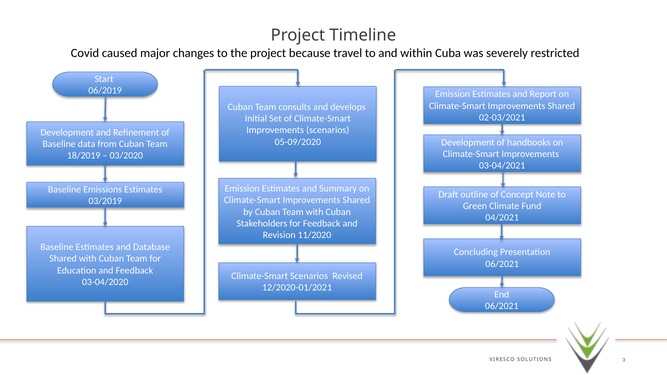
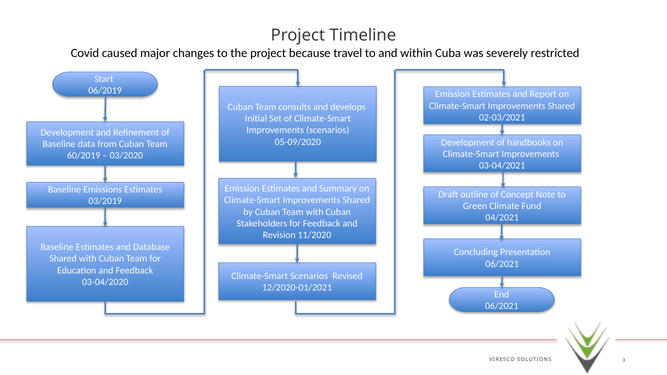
18/2019: 18/2019 -> 60/2019
